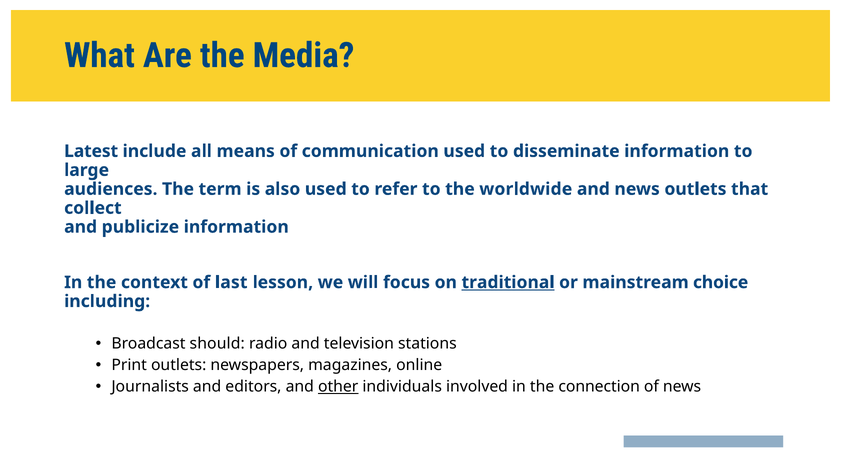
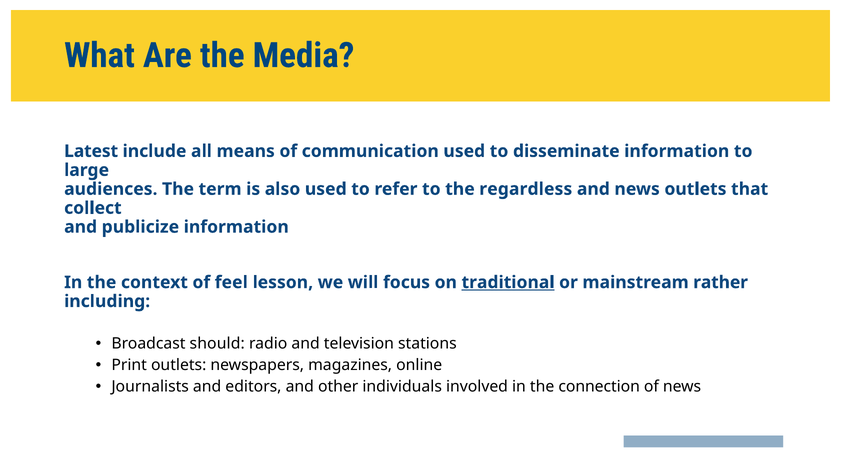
worldwide: worldwide -> regardless
last: last -> feel
choice: choice -> rather
other underline: present -> none
